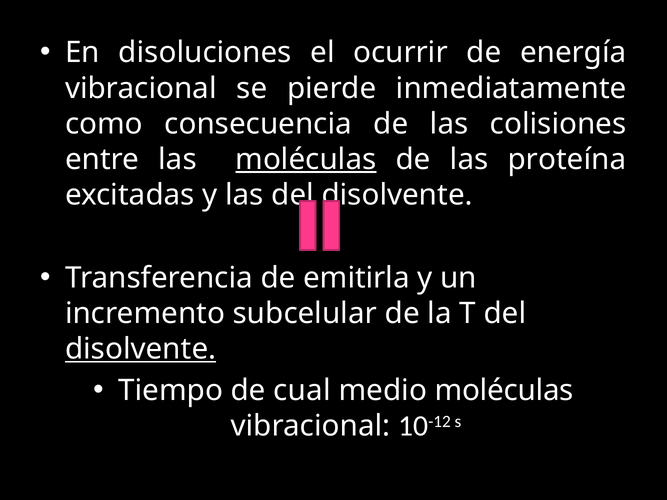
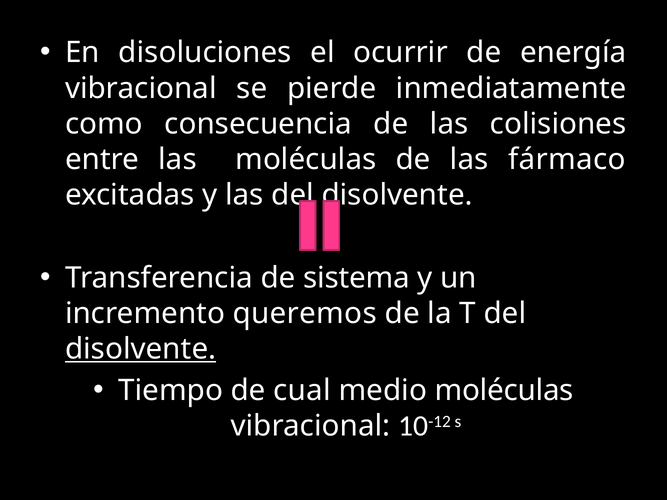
moléculas at (306, 159) underline: present -> none
proteína: proteína -> fármaco
emitirla: emitirla -> sistema
subcelular: subcelular -> queremos
